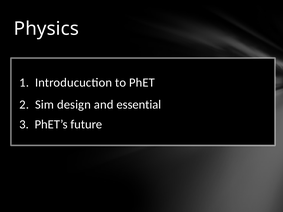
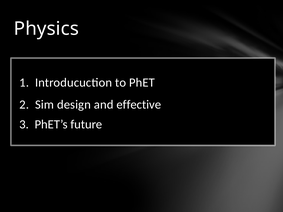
essential: essential -> effective
